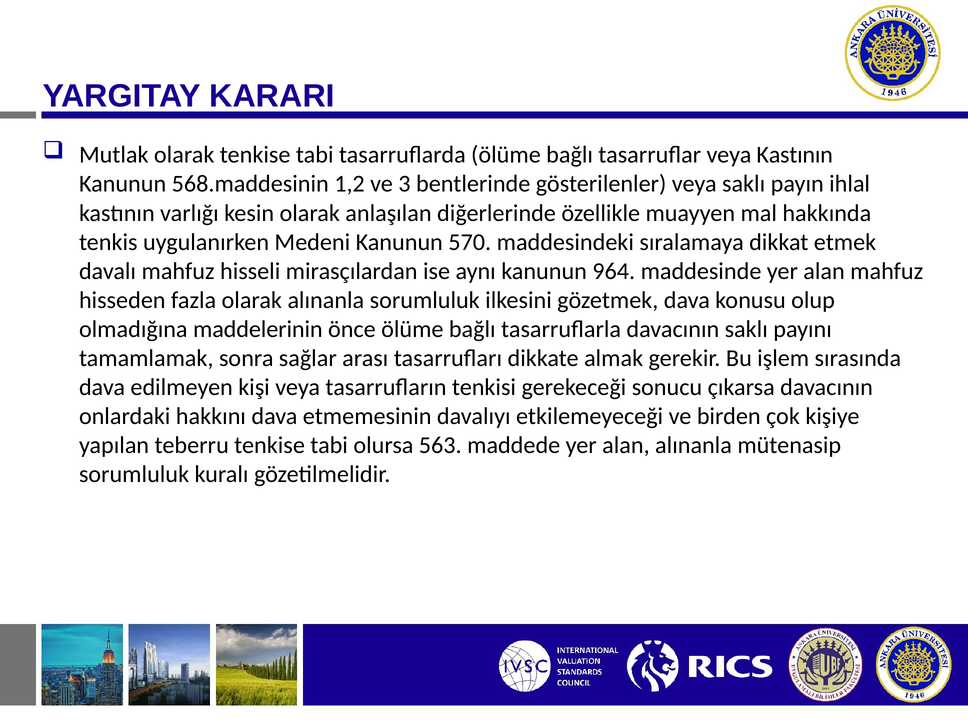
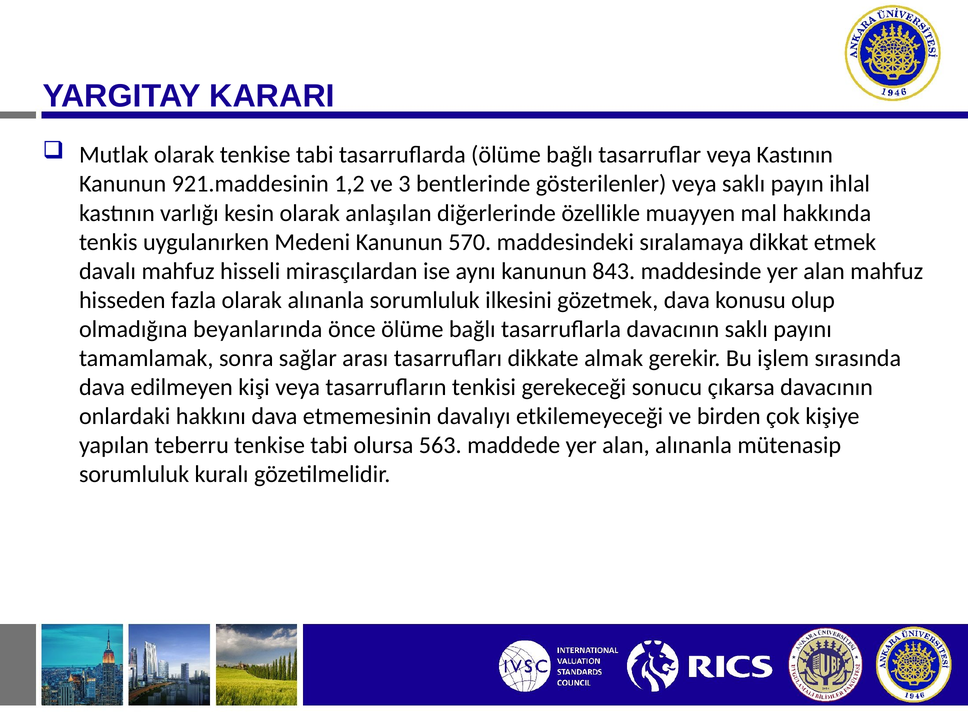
568.maddesinin: 568.maddesinin -> 921.maddesinin
964: 964 -> 843
maddelerinin: maddelerinin -> beyanlarında
